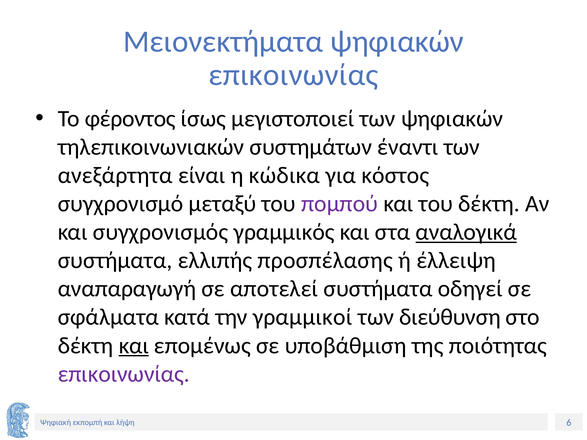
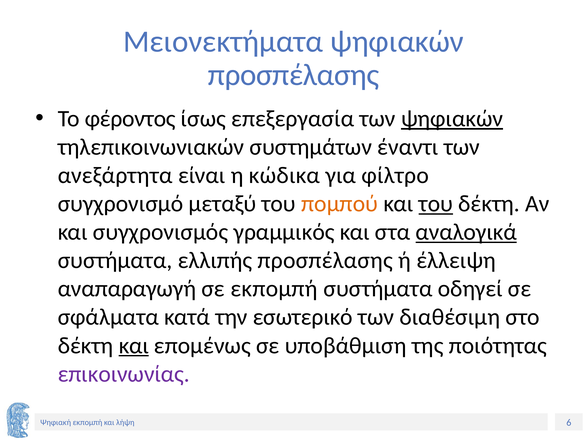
επικοινωνίας at (293, 75): επικοινωνίας -> προσπέλασης
μεγιστοποιεί: μεγιστοποιεί -> επεξεργασία
ψηφιακών at (452, 119) underline: none -> present
κόστος: κόστος -> φίλτρο
πομπού colour: purple -> orange
του at (436, 204) underline: none -> present
σε αποτελεί: αποτελεί -> εκπομπή
γραμμικοί: γραμμικοί -> εσωτερικό
διεύθυνση: διεύθυνση -> διαθέσιμη
